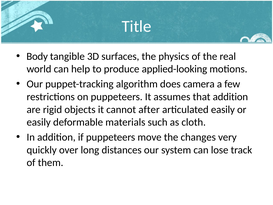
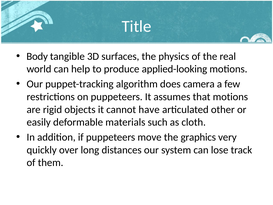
that addition: addition -> motions
after: after -> have
articulated easily: easily -> other
changes: changes -> graphics
